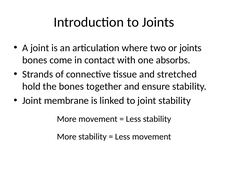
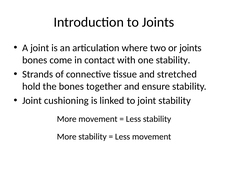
one absorbs: absorbs -> stability
membrane: membrane -> cushioning
